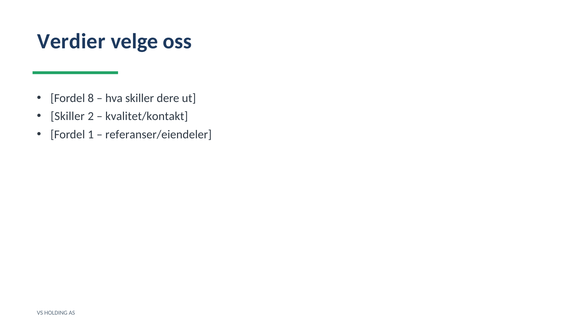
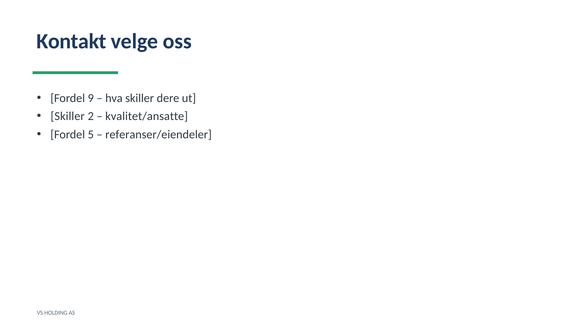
Verdier: Verdier -> Kontakt
8: 8 -> 9
kvalitet/kontakt: kvalitet/kontakt -> kvalitet/ansatte
1: 1 -> 5
